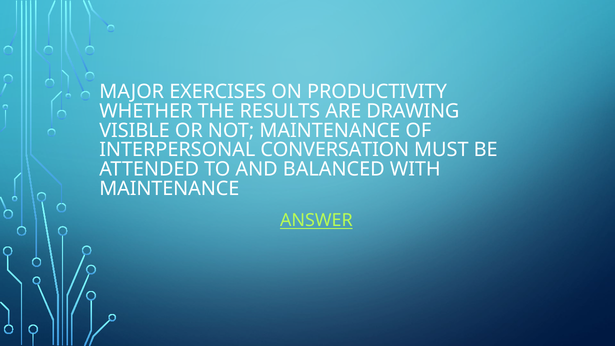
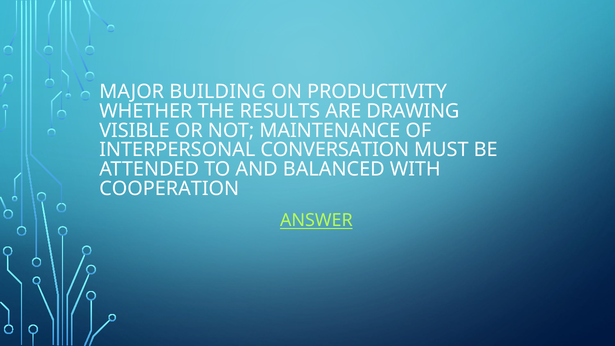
EXERCISES: EXERCISES -> BUILDING
MAINTENANCE at (169, 189): MAINTENANCE -> COOPERATION
